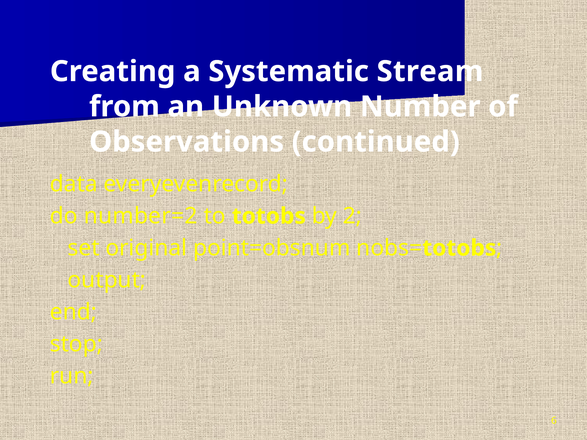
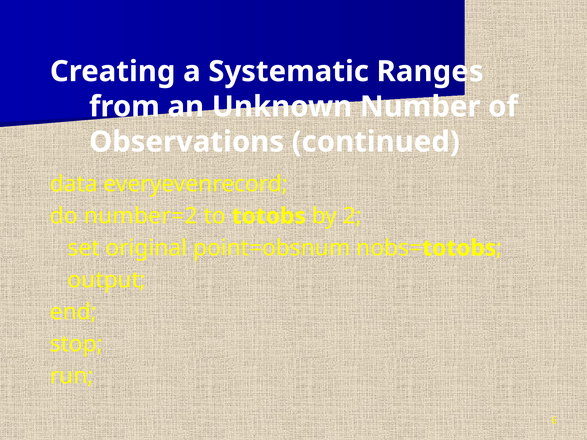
Stream: Stream -> Ranges
